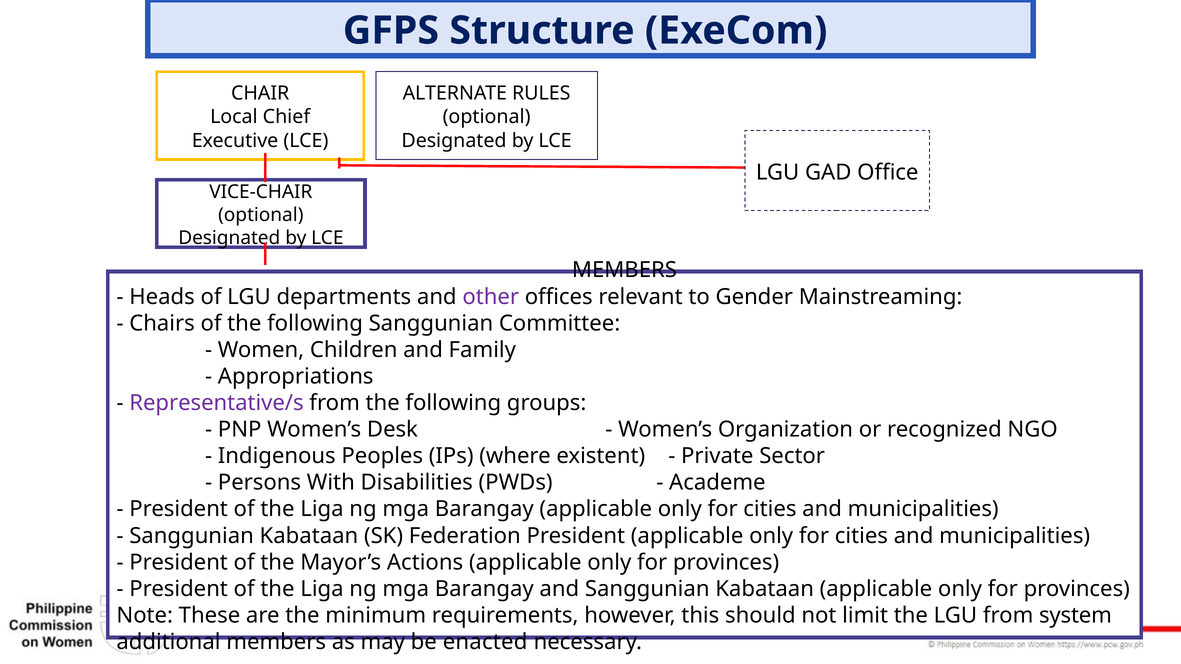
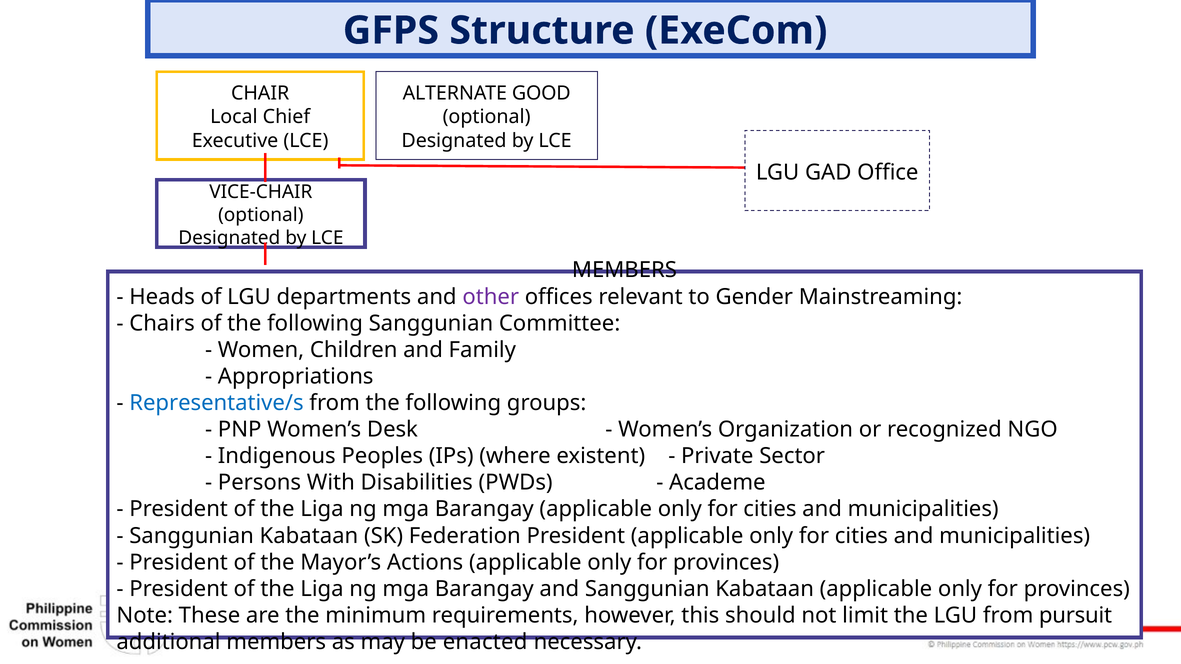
RULES: RULES -> GOOD
Representative/s colour: purple -> blue
system: system -> pursuit
